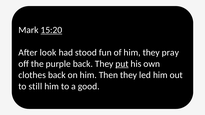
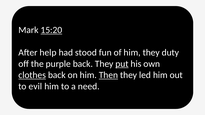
look: look -> help
pray: pray -> duty
clothes underline: none -> present
Then underline: none -> present
still: still -> evil
good: good -> need
